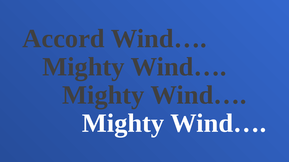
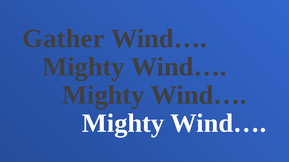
Accord: Accord -> Gather
